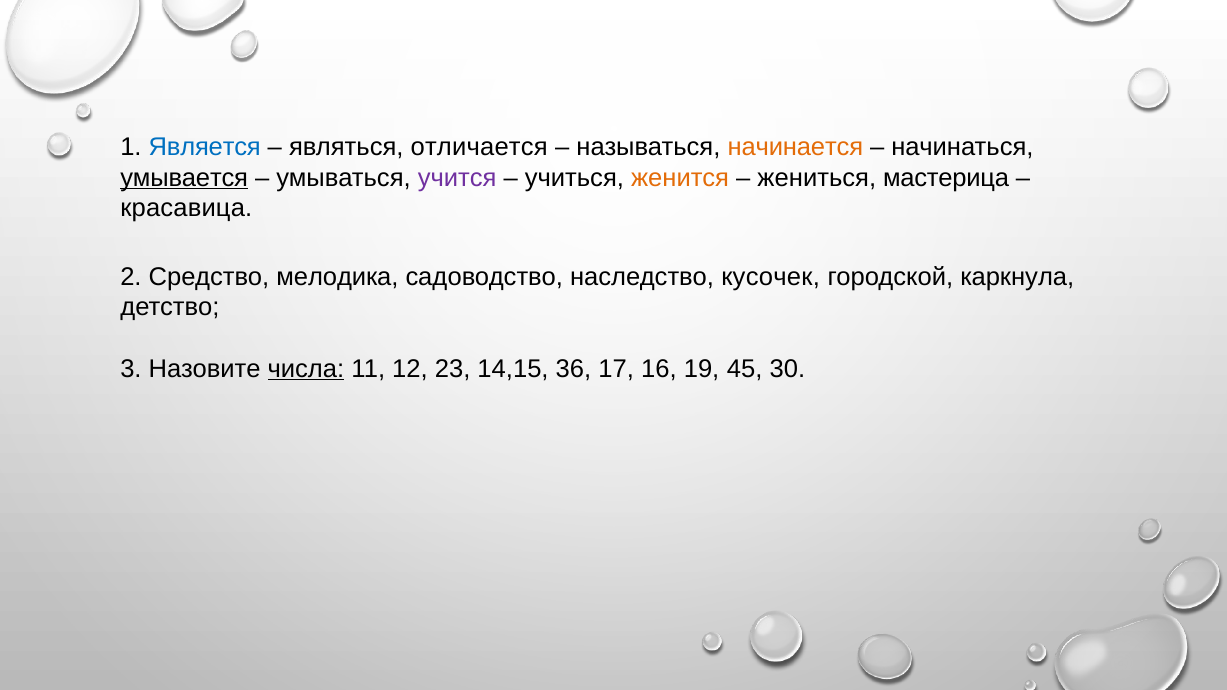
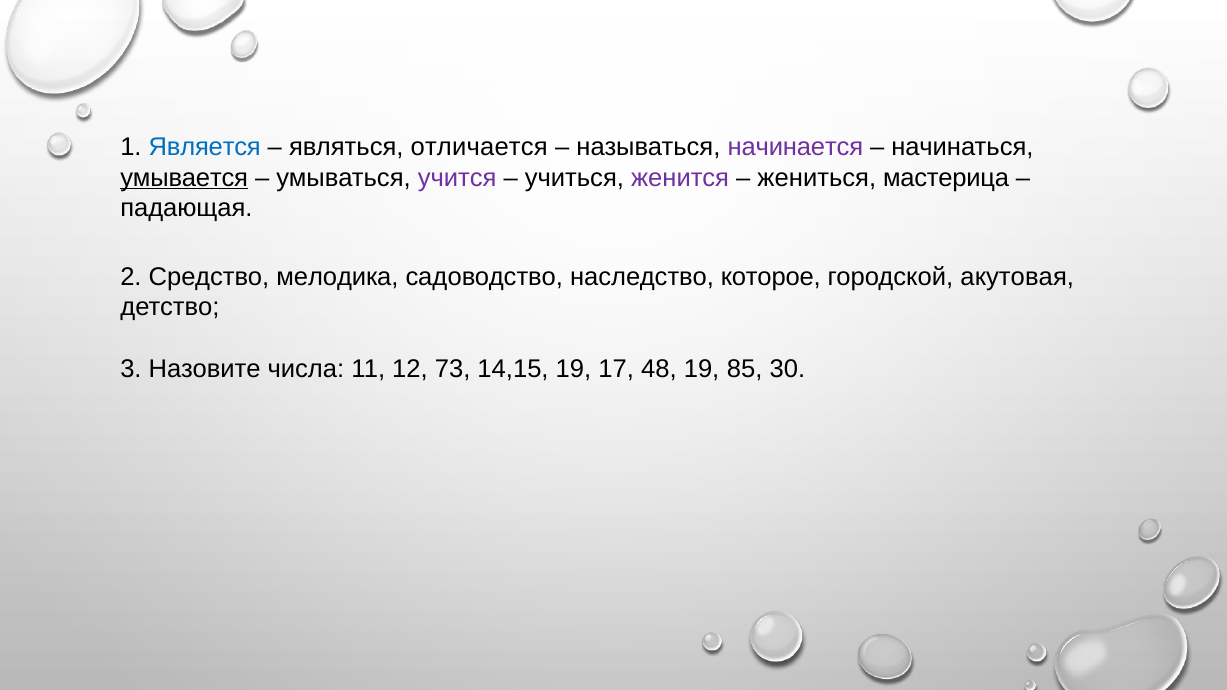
начинается colour: orange -> purple
женится colour: orange -> purple
красавица: красавица -> падающая
кусочек: кусочек -> которое
каркнула: каркнула -> акутовая
числа underline: present -> none
23: 23 -> 73
14,15 36: 36 -> 19
16: 16 -> 48
45: 45 -> 85
